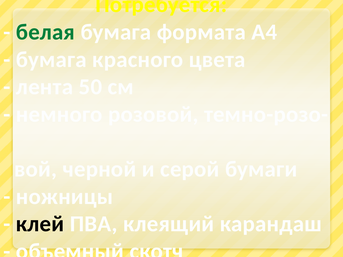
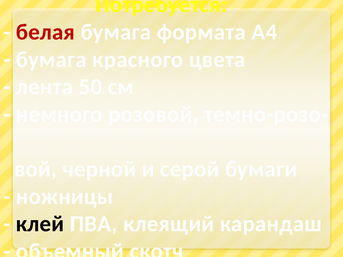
белая colour: green -> red
